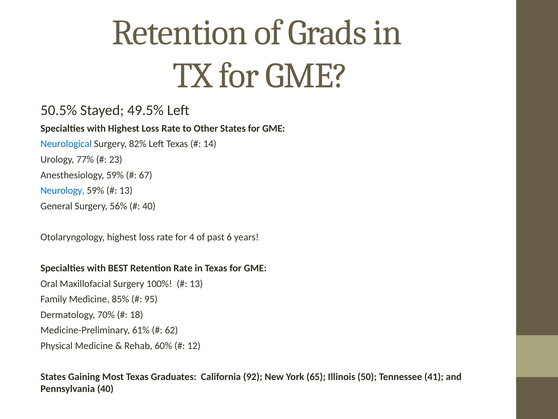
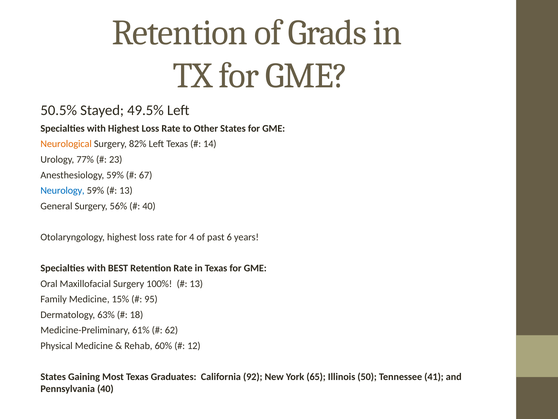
Neurological colour: blue -> orange
85%: 85% -> 15%
70%: 70% -> 63%
